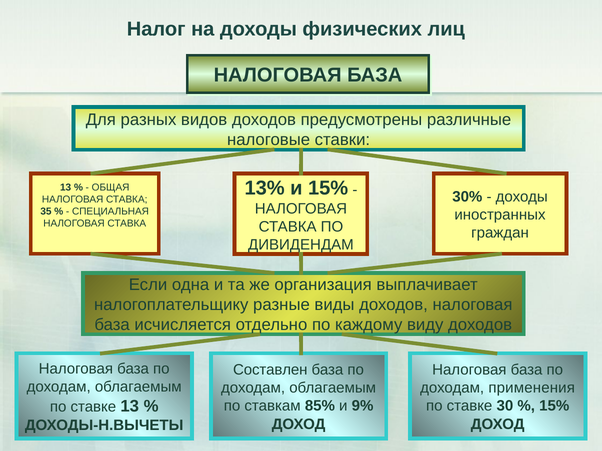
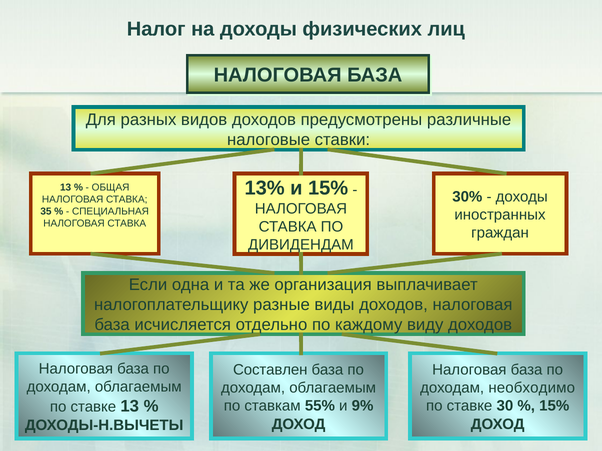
применения: применения -> необходимо
85%: 85% -> 55%
